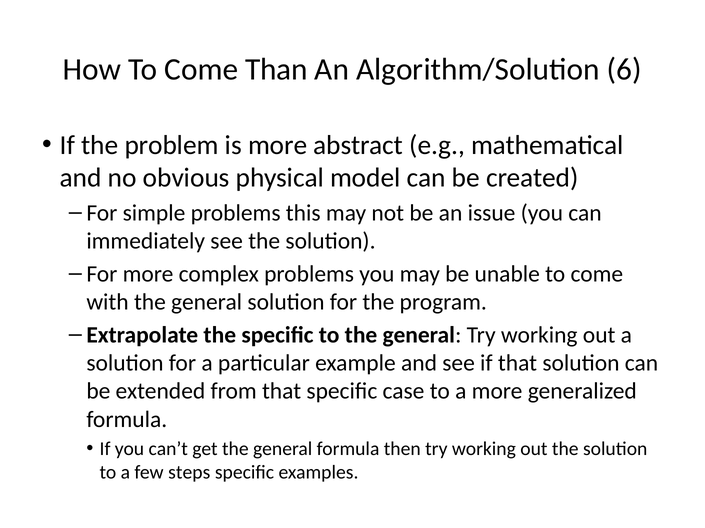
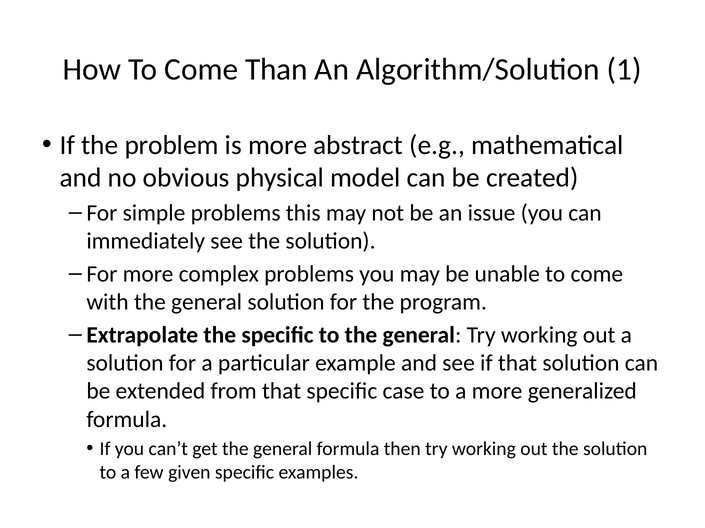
6: 6 -> 1
steps: steps -> given
